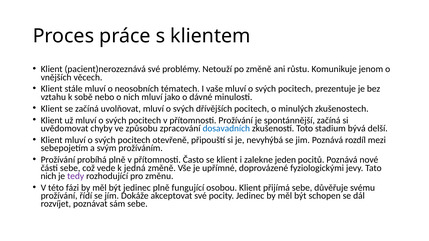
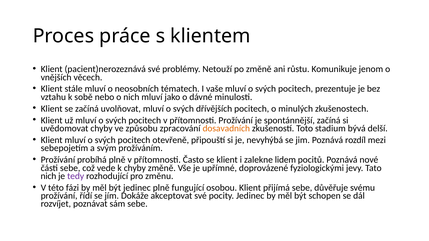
dosavadních colour: blue -> orange
jeden: jeden -> lidem
k jedná: jedná -> chyby
